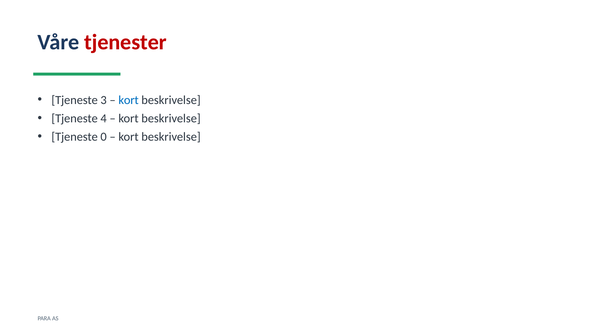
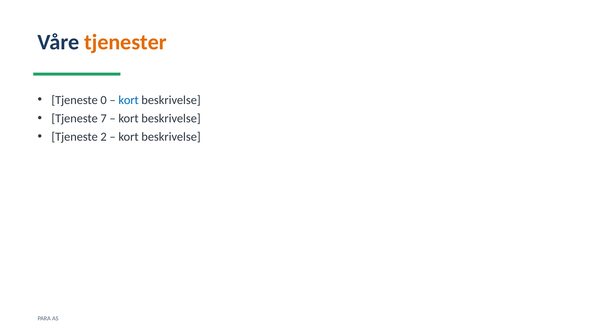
tjenester colour: red -> orange
3: 3 -> 0
4: 4 -> 7
0: 0 -> 2
